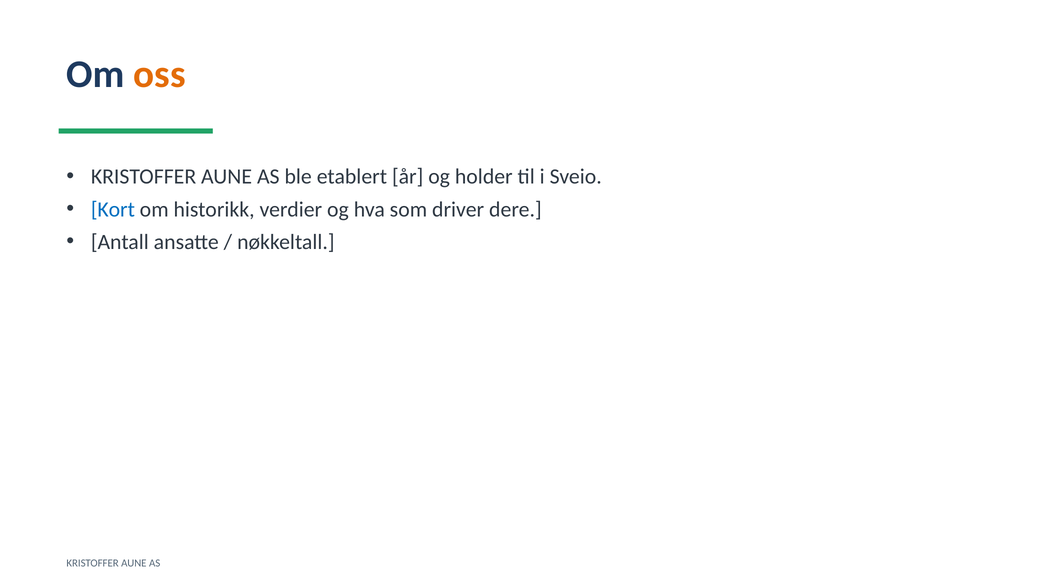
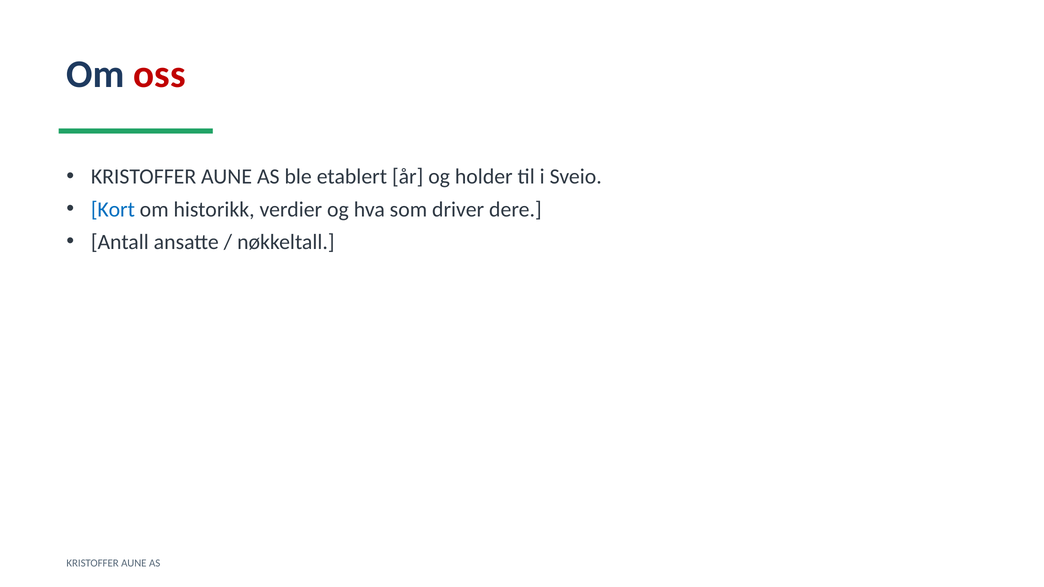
oss colour: orange -> red
